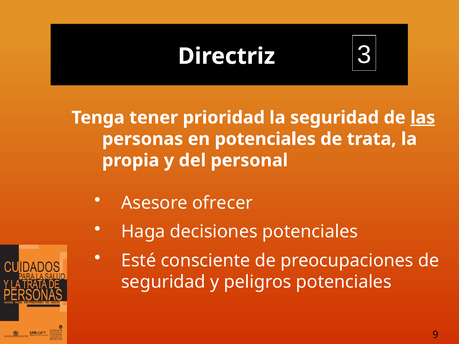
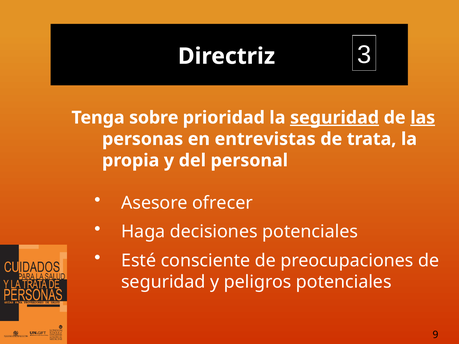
tener: tener -> sobre
seguridad at (335, 118) underline: none -> present
en potenciales: potenciales -> entrevistas
